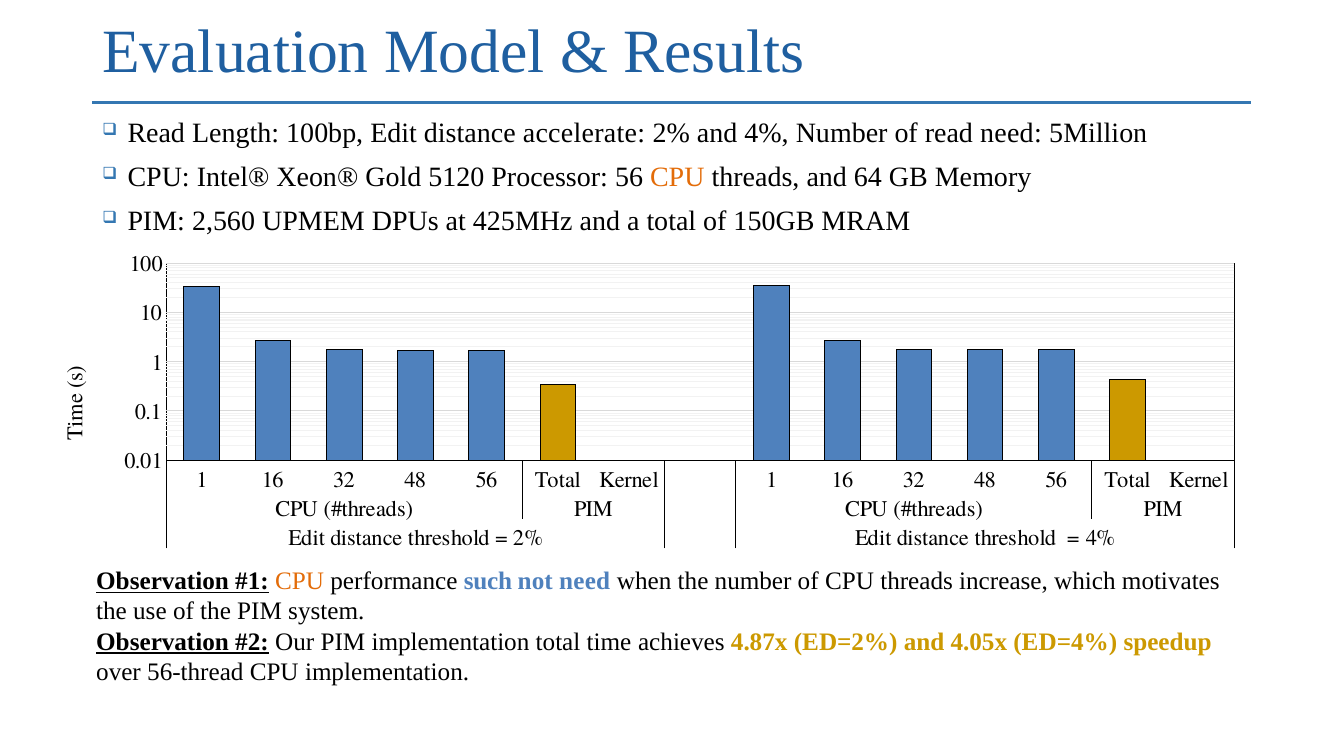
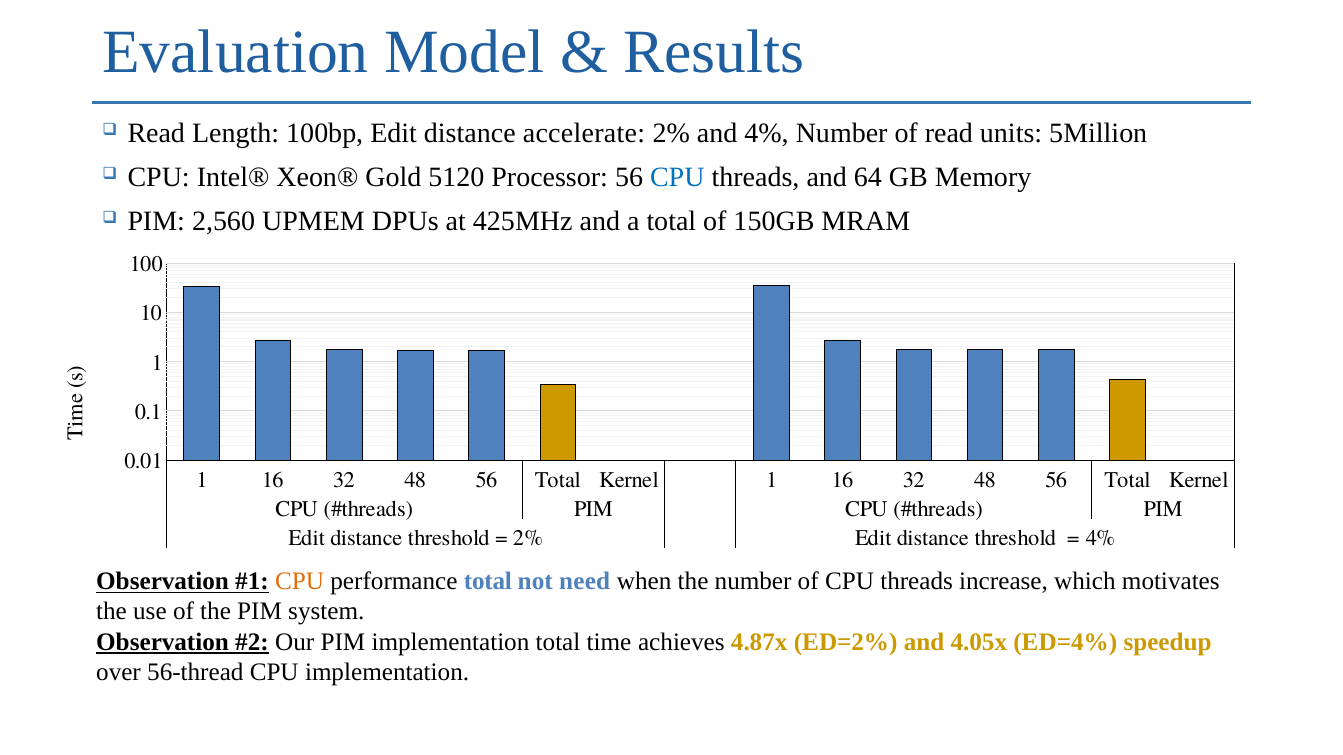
read need: need -> units
CPU at (677, 177) colour: orange -> blue
performance such: such -> total
